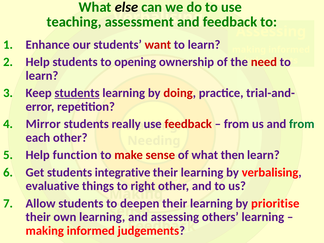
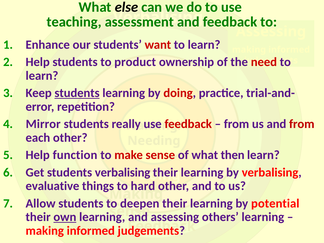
opening: opening -> product
from at (302, 124) colour: green -> red
students integrative: integrative -> verbalising
right: right -> hard
prioritise: prioritise -> potential
own underline: none -> present
